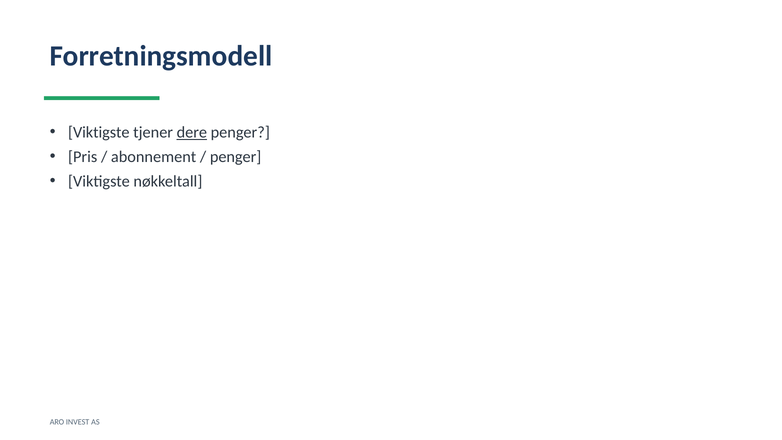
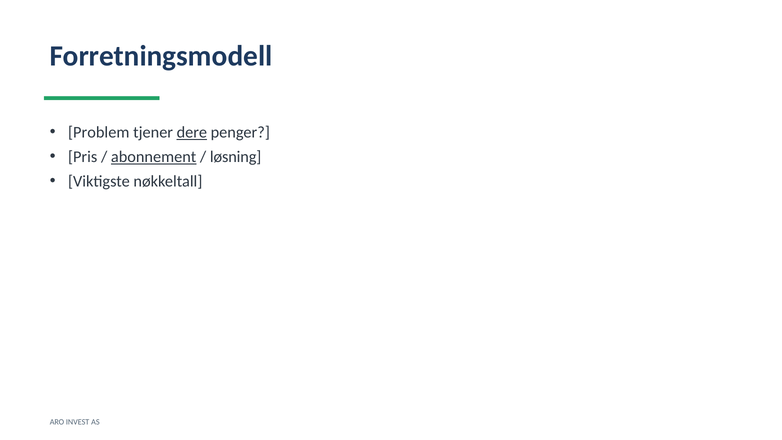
Viktigste at (99, 132): Viktigste -> Problem
abonnement underline: none -> present
penger at (236, 157): penger -> løsning
